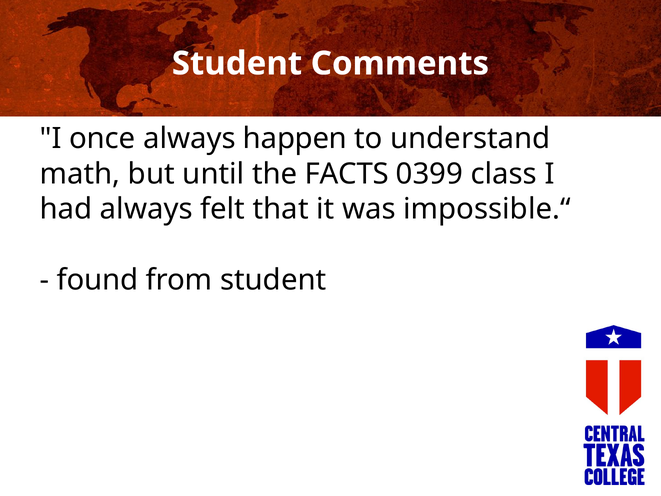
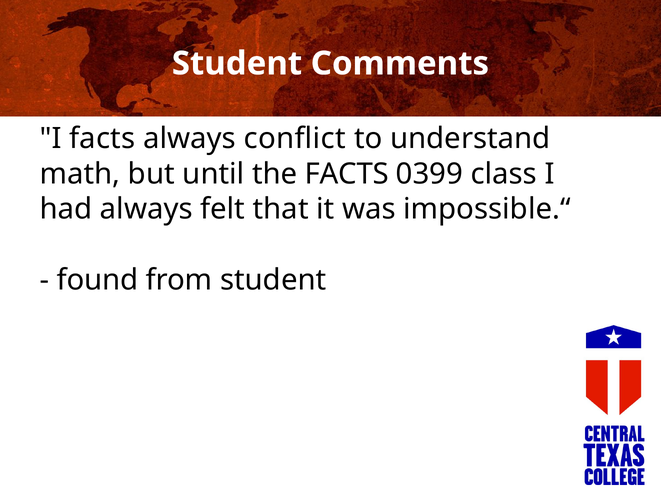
I once: once -> facts
happen: happen -> conflict
